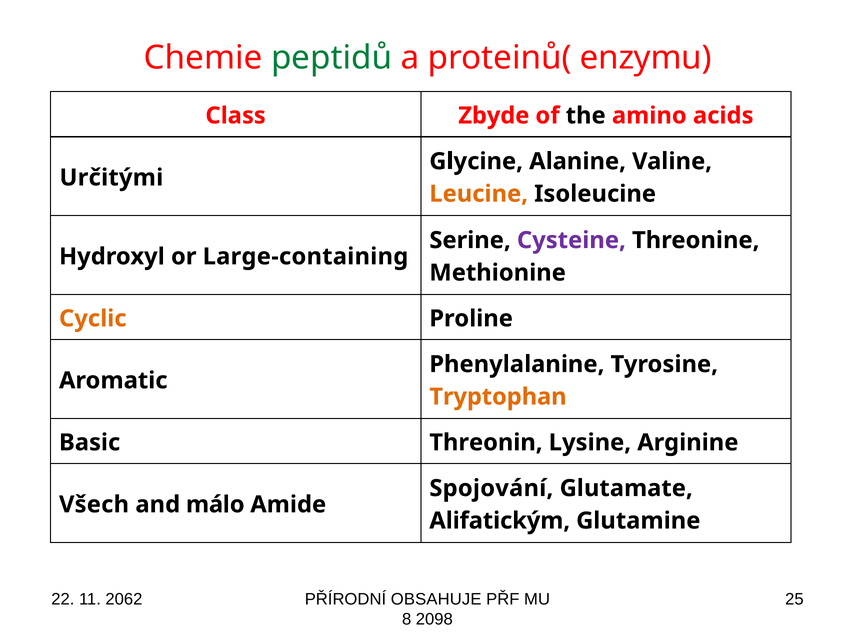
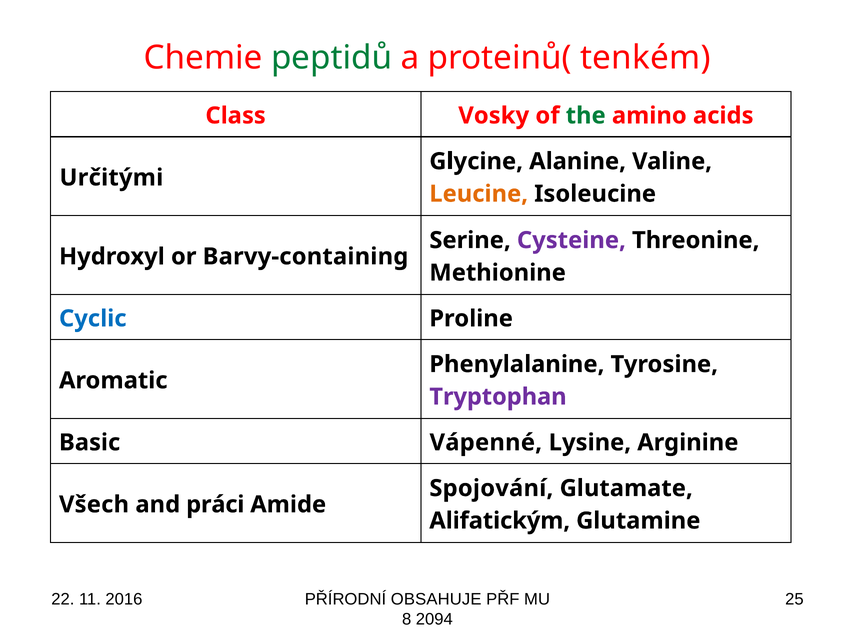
enzymu: enzymu -> tenkém
Zbyde: Zbyde -> Vosky
the colour: black -> green
Large-containing: Large-containing -> Barvy-containing
Cyclic colour: orange -> blue
Tryptophan colour: orange -> purple
Threonin: Threonin -> Vápenné
málo: málo -> práci
2062: 2062 -> 2016
2098: 2098 -> 2094
